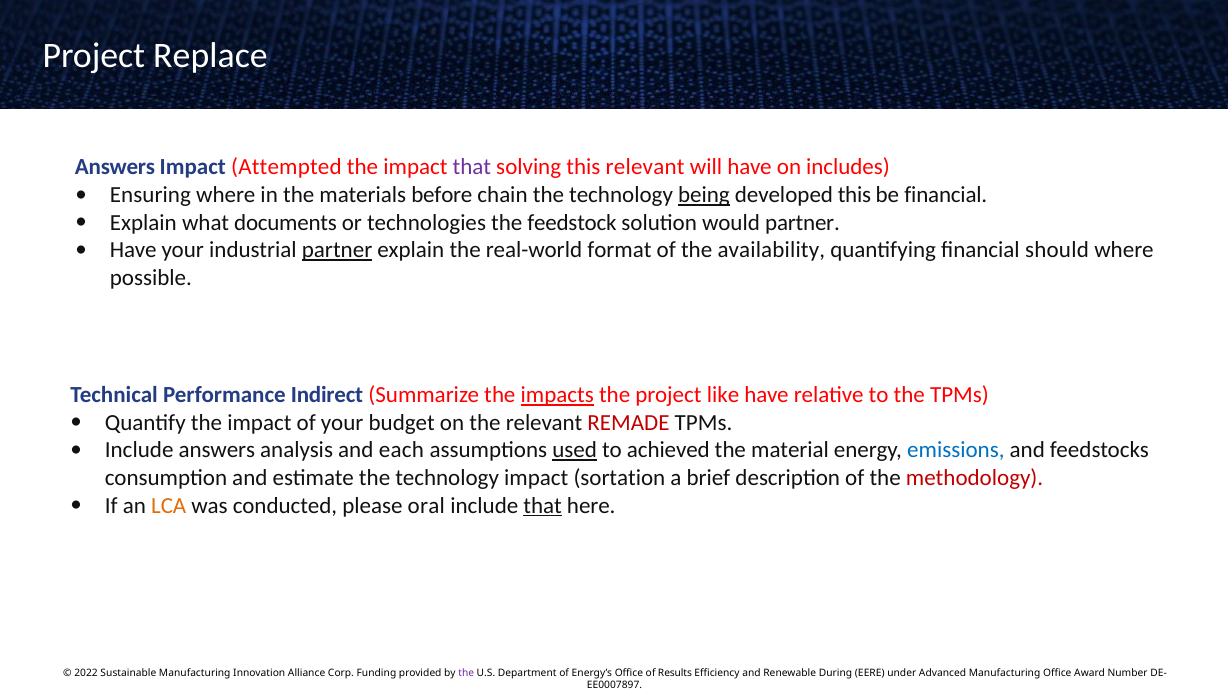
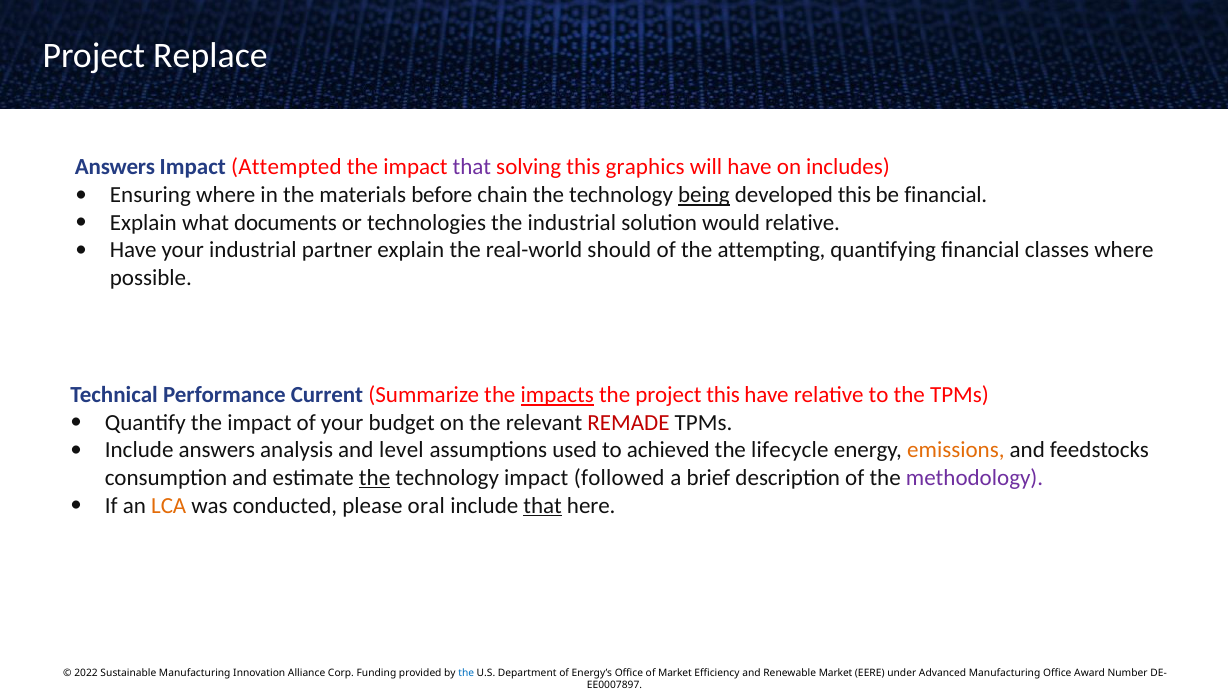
this relevant: relevant -> graphics
the feedstock: feedstock -> industrial
would partner: partner -> relative
partner at (337, 250) underline: present -> none
format: format -> should
availability: availability -> attempting
should: should -> classes
Indirect: Indirect -> Current
project like: like -> this
each: each -> level
used underline: present -> none
material: material -> lifecycle
emissions colour: blue -> orange
the at (375, 478) underline: none -> present
sortation: sortation -> followed
methodology colour: red -> purple
the at (466, 673) colour: purple -> blue
of Results: Results -> Market
During at (836, 673): During -> Market
